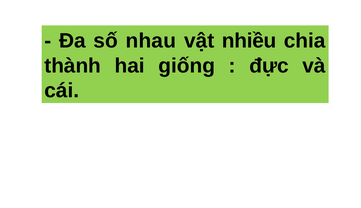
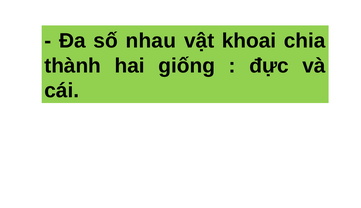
nhiều: nhiều -> khoai
